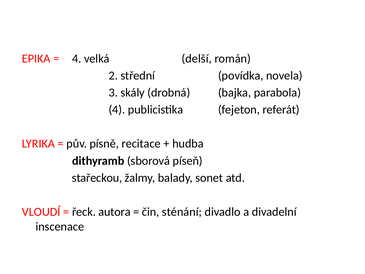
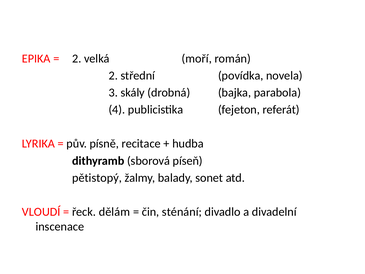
4 at (77, 58): 4 -> 2
delší: delší -> moří
stařeckou: stařeckou -> pětistopý
autora: autora -> dělám
